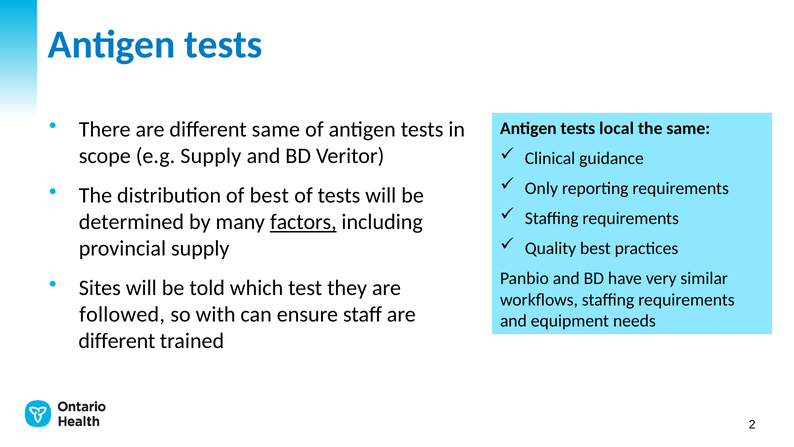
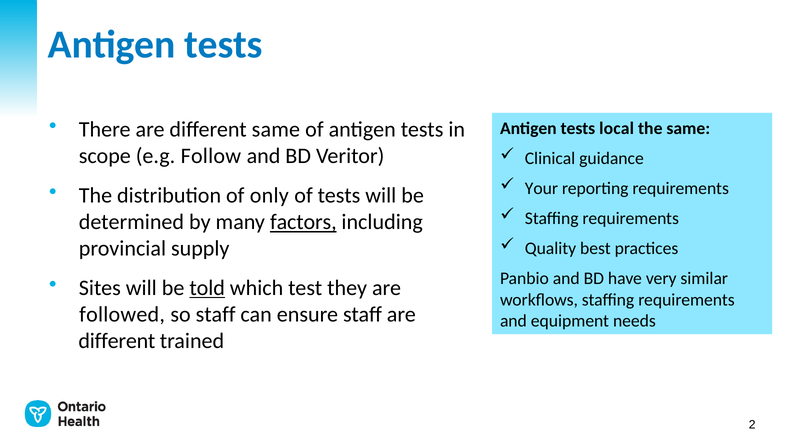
e.g Supply: Supply -> Follow
Only: Only -> Your
of best: best -> only
told underline: none -> present
so with: with -> staff
